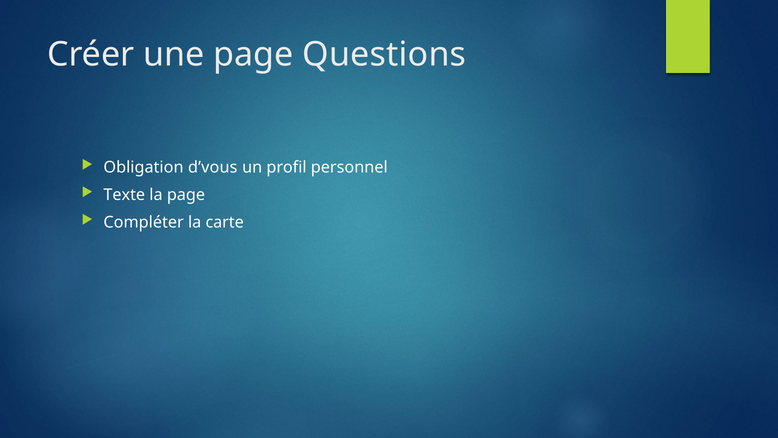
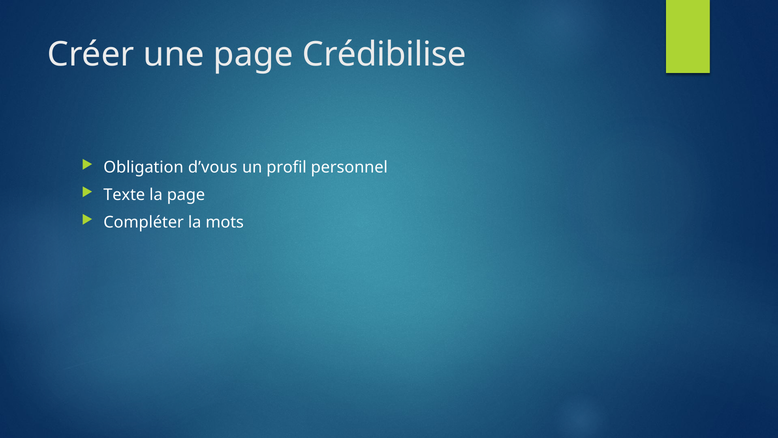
Questions: Questions -> Crédibilise
carte: carte -> mots
